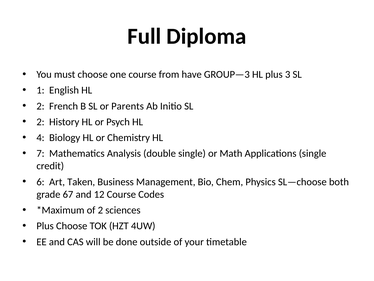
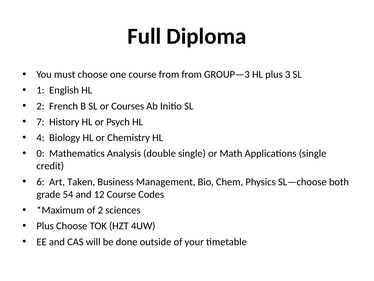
from have: have -> from
Parents: Parents -> Courses
2 at (40, 122): 2 -> 7
7: 7 -> 0
67: 67 -> 54
